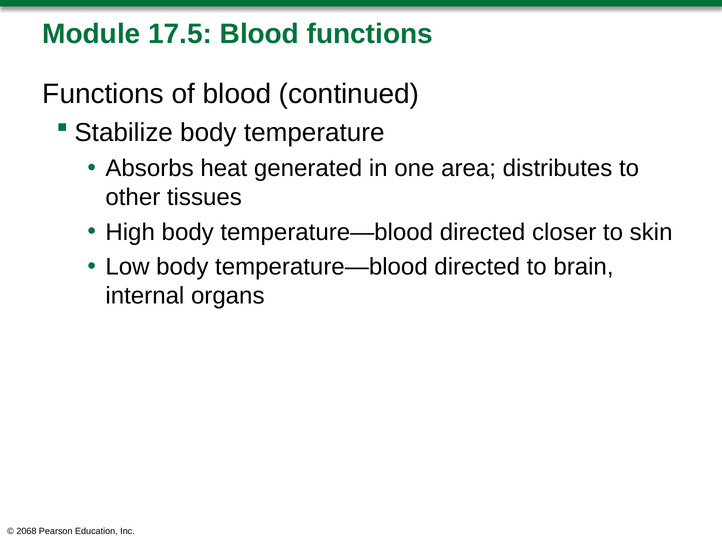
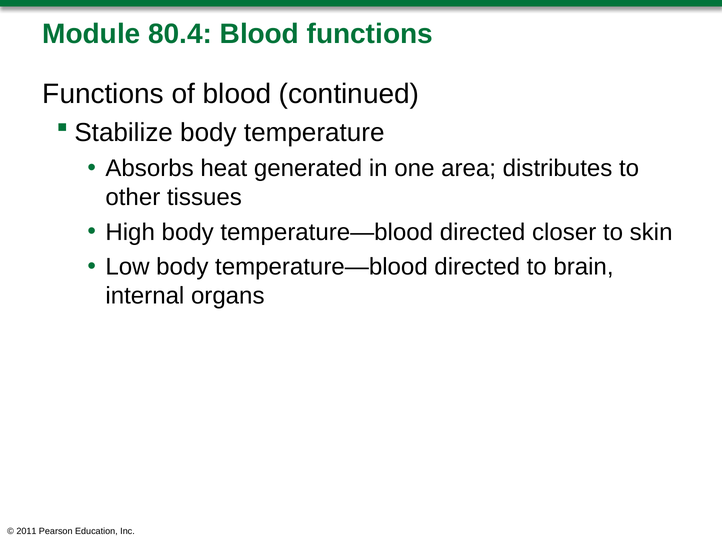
17.5: 17.5 -> 80.4
2068: 2068 -> 2011
